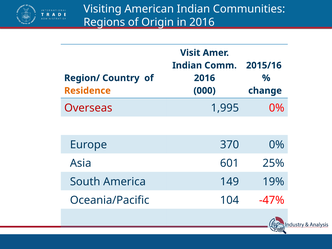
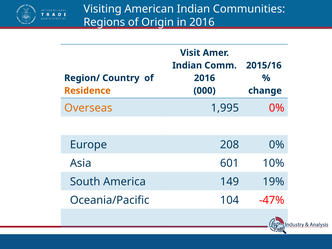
Overseas colour: red -> orange
370: 370 -> 208
25%: 25% -> 10%
